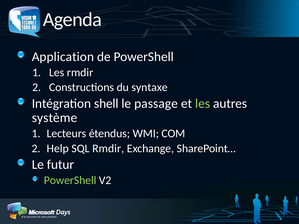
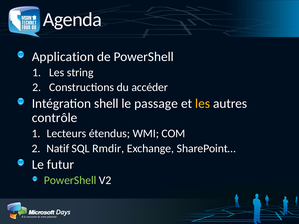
Les rmdir: rmdir -> string
syntaxe: syntaxe -> accéder
les at (203, 104) colour: light green -> yellow
système: système -> contrôle
Help: Help -> Natif
